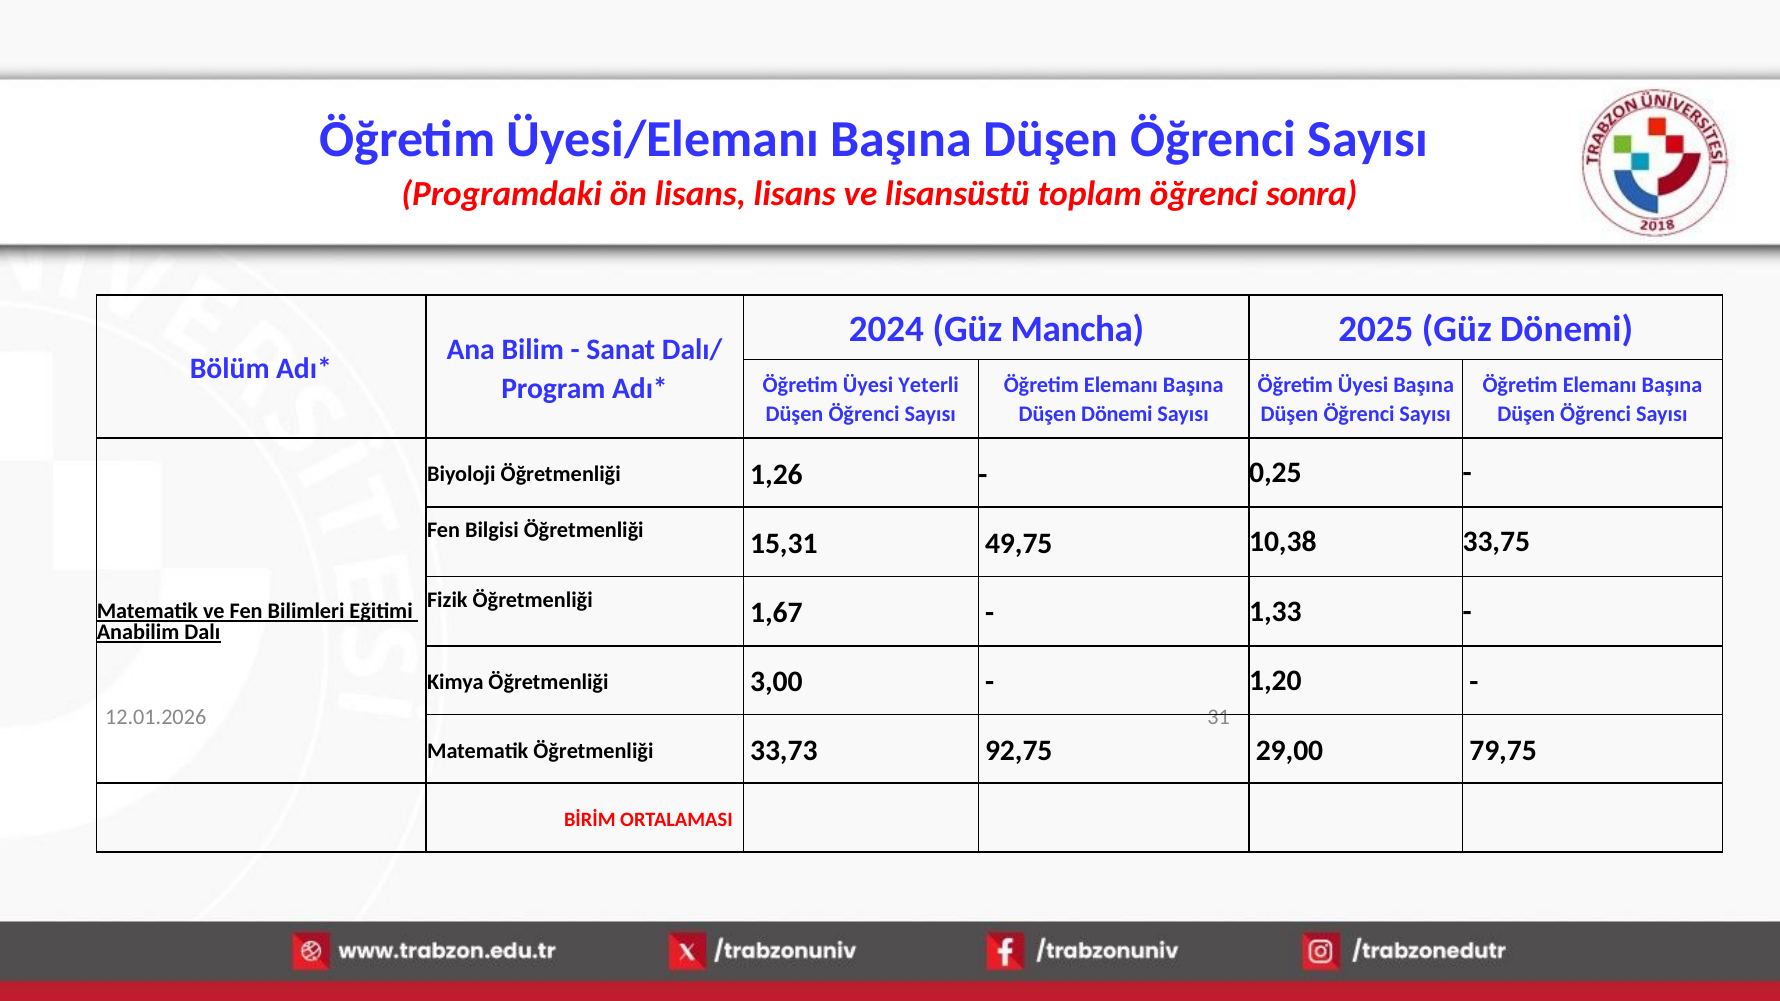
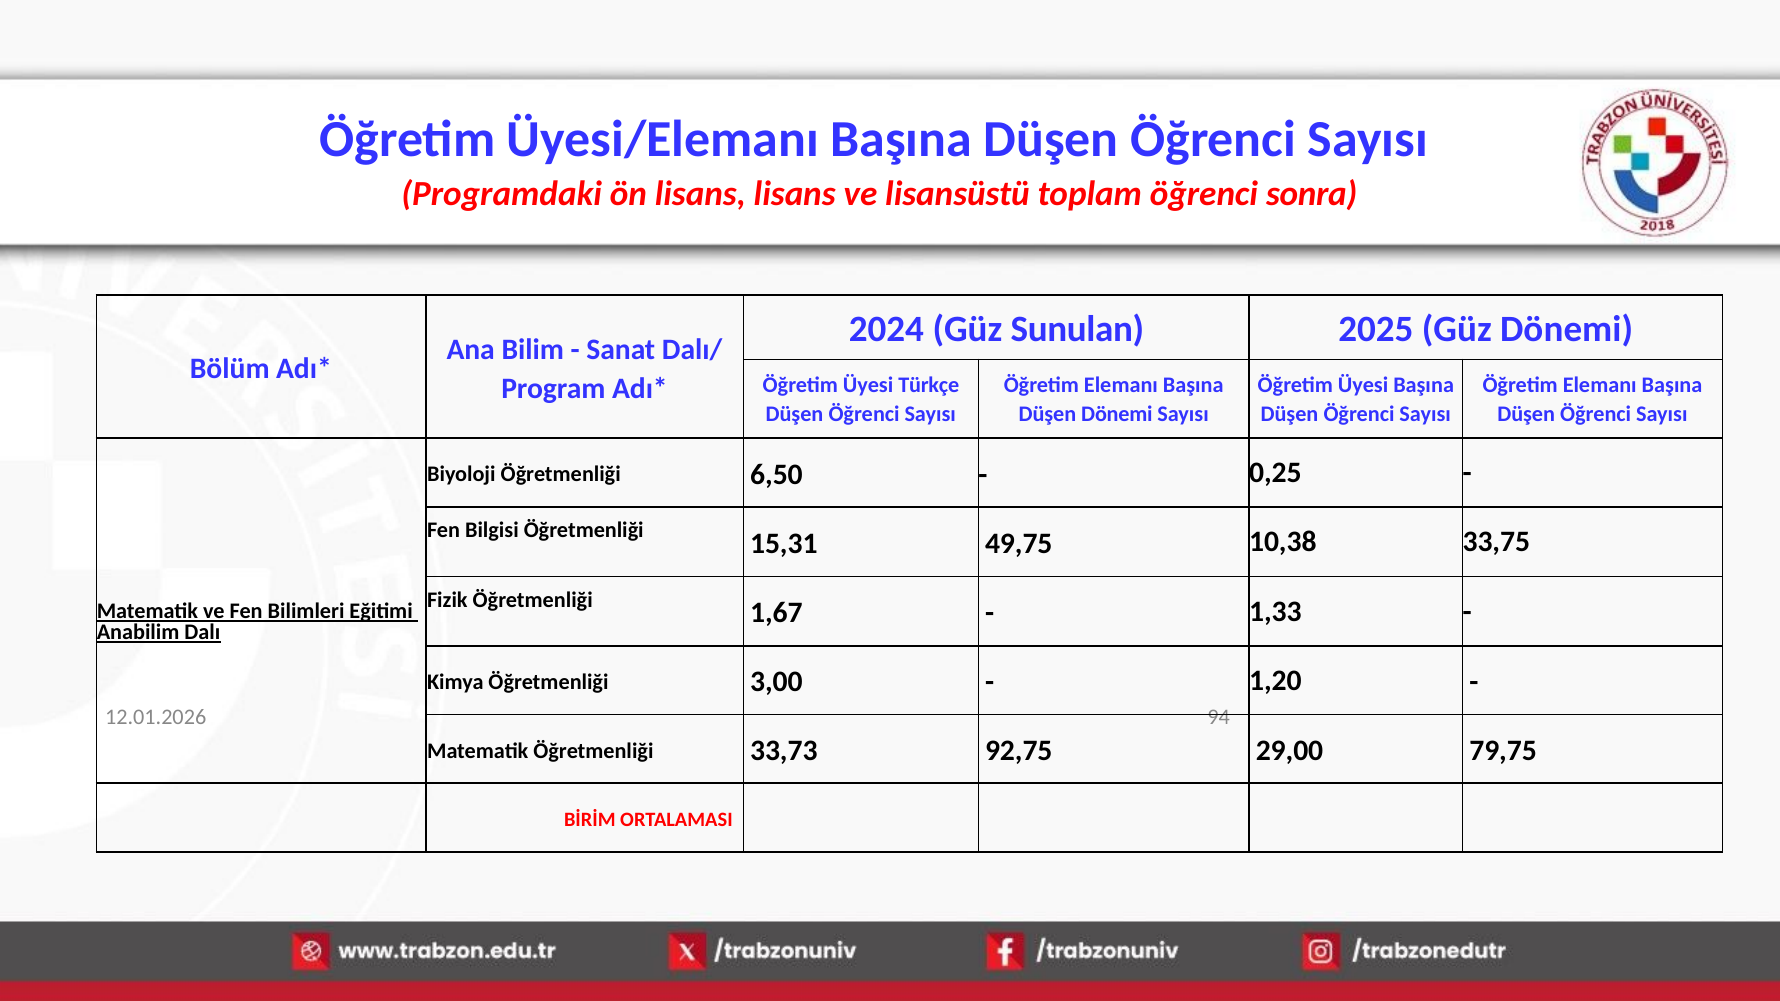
Mancha: Mancha -> Sunulan
Yeterli: Yeterli -> Türkçe
1,26: 1,26 -> 6,50
31: 31 -> 94
